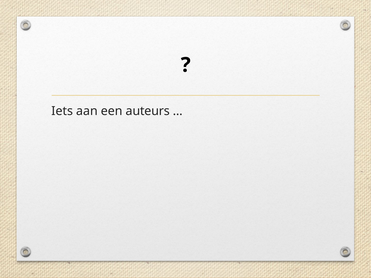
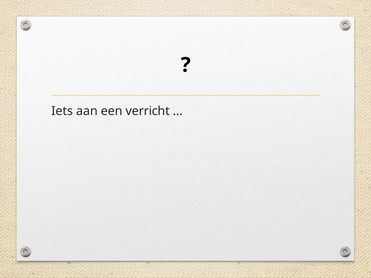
auteurs: auteurs -> verricht
